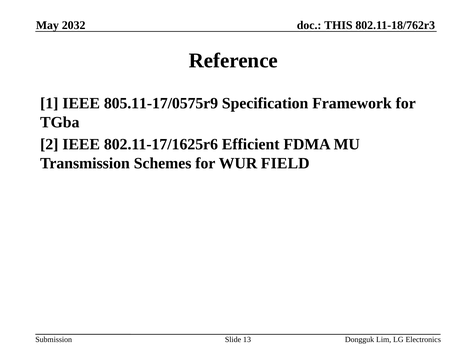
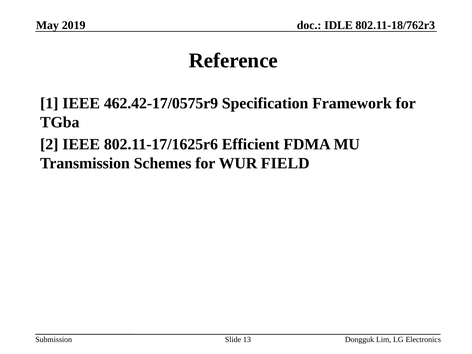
2032: 2032 -> 2019
THIS: THIS -> IDLE
805.11-17/0575r9: 805.11-17/0575r9 -> 462.42-17/0575r9
